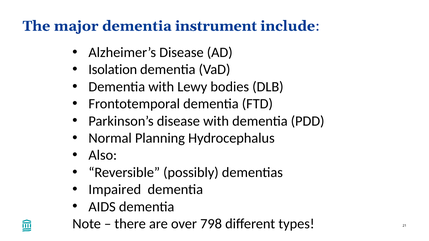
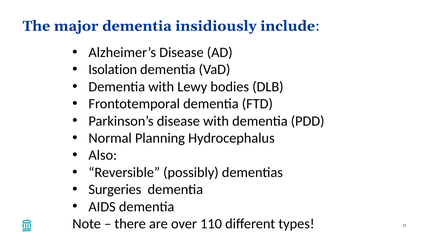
instrument: instrument -> insidiously
Impaired: Impaired -> Surgeries
798: 798 -> 110
